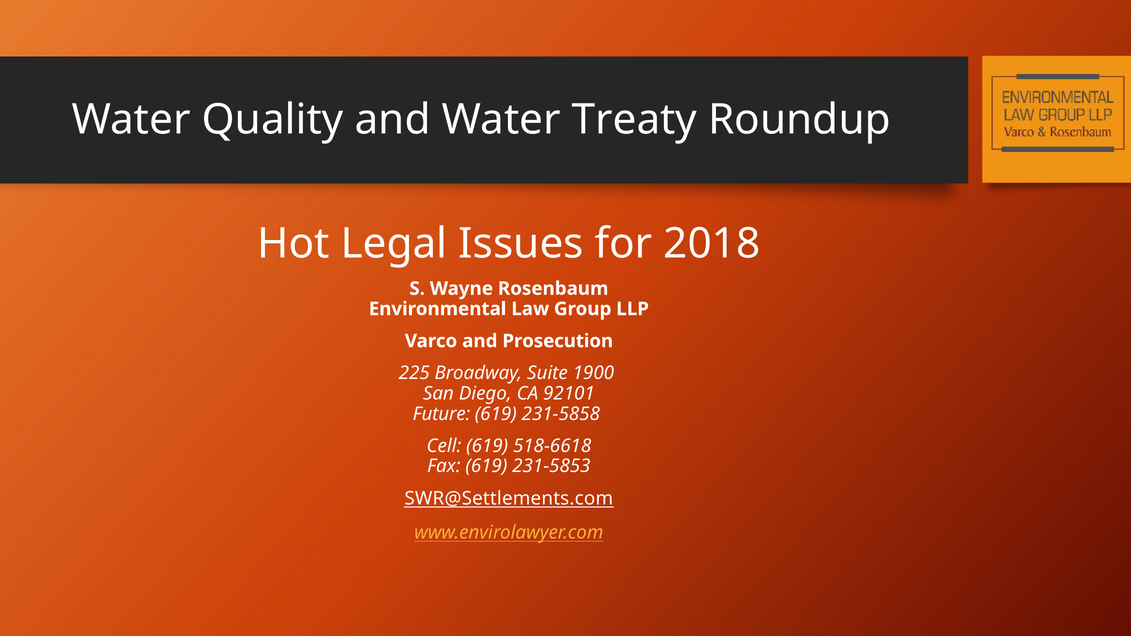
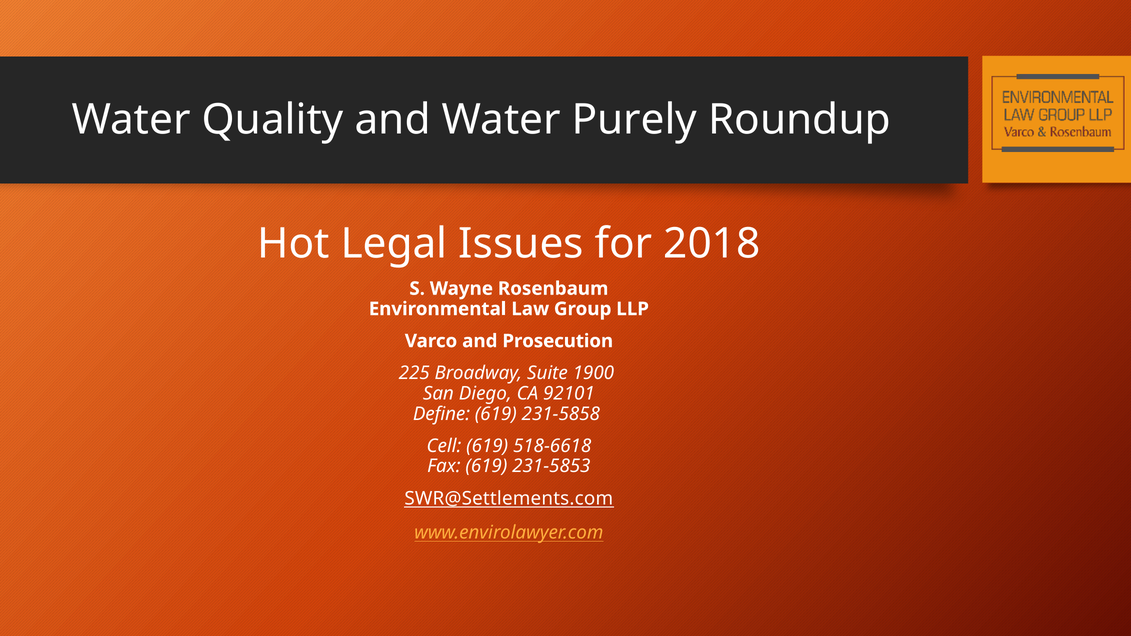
Treaty: Treaty -> Purely
Future: Future -> Define
